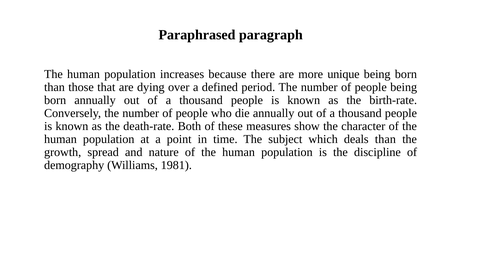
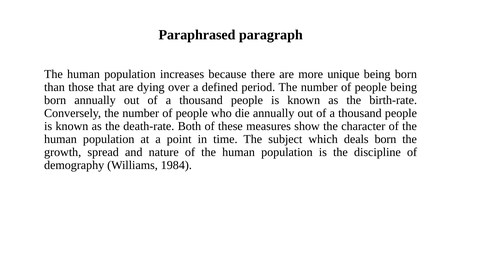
deals than: than -> born
1981: 1981 -> 1984
